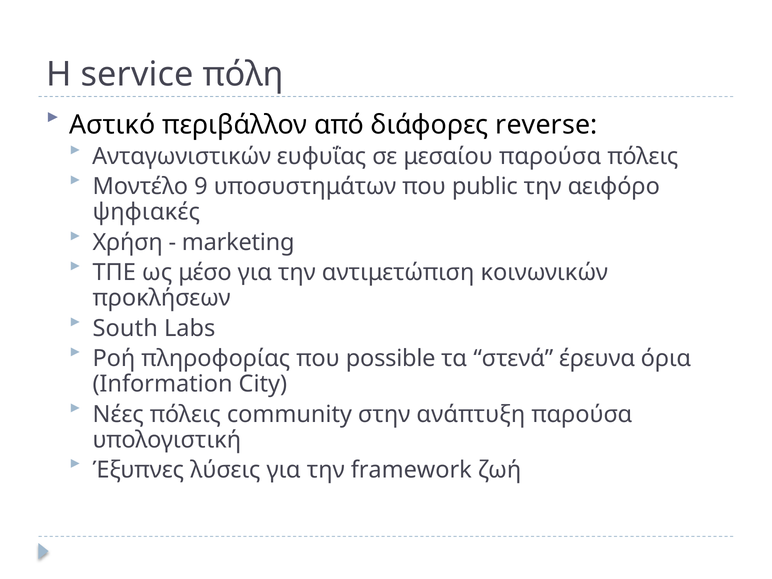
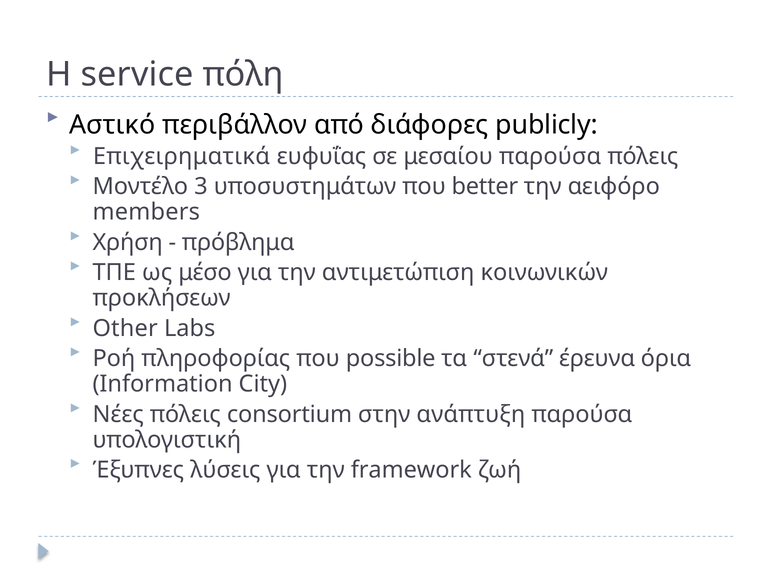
reverse: reverse -> publicly
Ανταγωνιστικών: Ανταγωνιστικών -> Επιχειρηματικά
9: 9 -> 3
public: public -> better
ψηφιακές: ψηφιακές -> members
marketing: marketing -> πρόβλημα
South: South -> Other
community: community -> consortium
